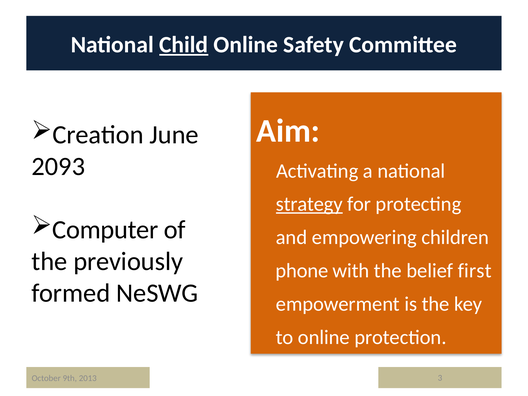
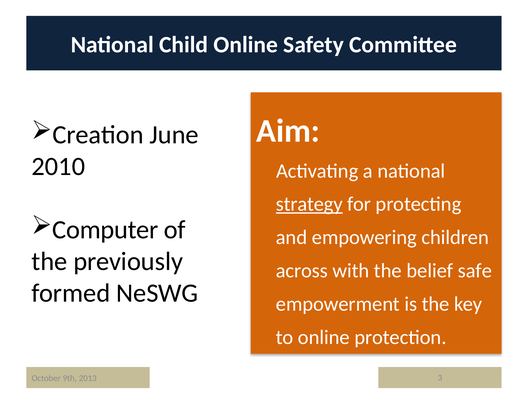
Child underline: present -> none
2093: 2093 -> 2010
phone: phone -> across
first: first -> safe
